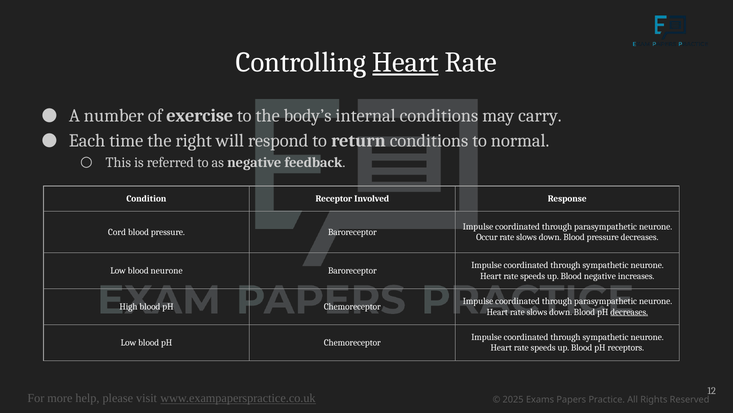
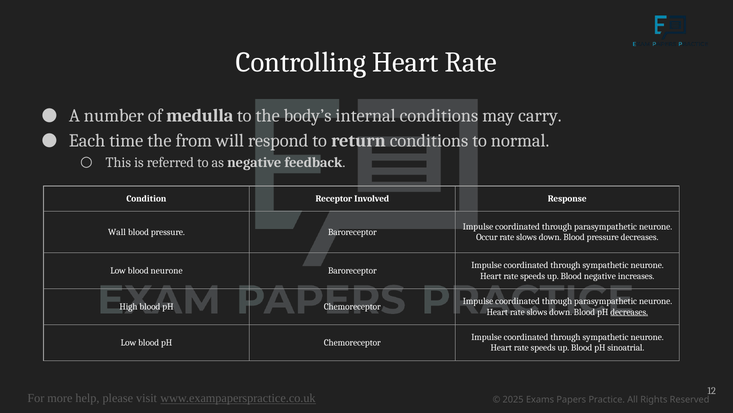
Heart at (406, 62) underline: present -> none
exercise: exercise -> medulla
right: right -> from
Cord: Cord -> Wall
receptors: receptors -> sinoatrial
